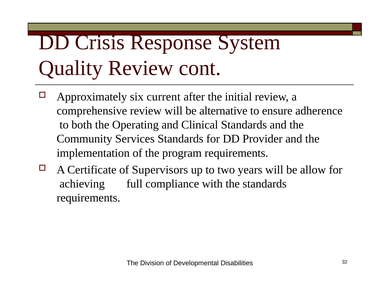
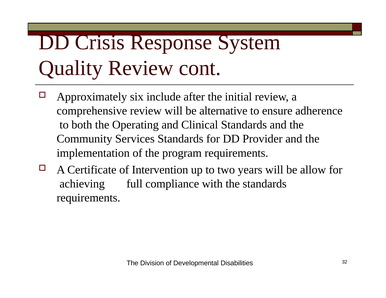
current: current -> include
Supervisors: Supervisors -> Intervention
